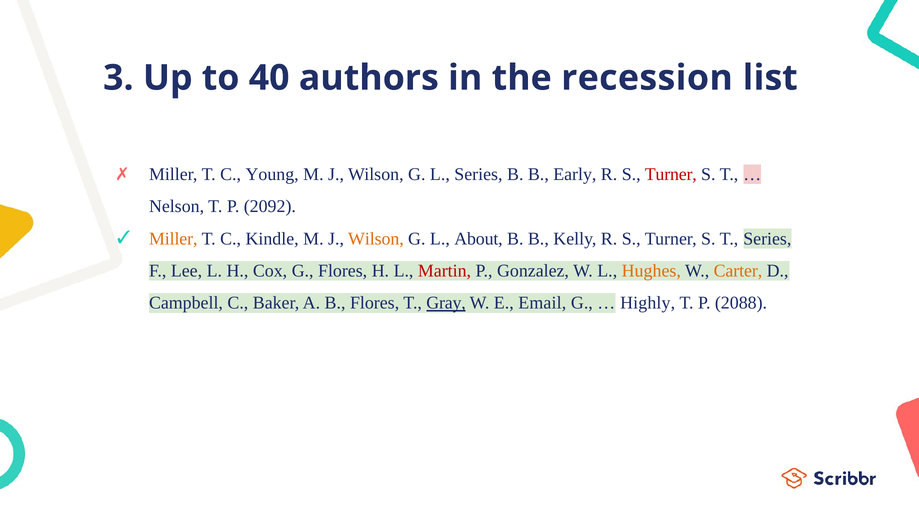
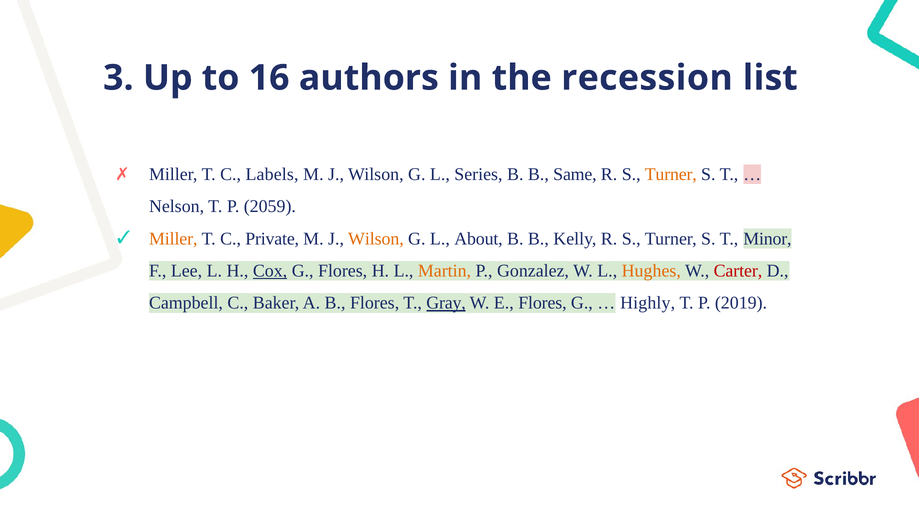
40: 40 -> 16
Young: Young -> Labels
Early: Early -> Same
Turner at (671, 174) colour: red -> orange
2092: 2092 -> 2059
Kindle: Kindle -> Private
T Series: Series -> Minor
Cox underline: none -> present
Martin colour: red -> orange
Carter colour: orange -> red
E Email: Email -> Flores
2088: 2088 -> 2019
